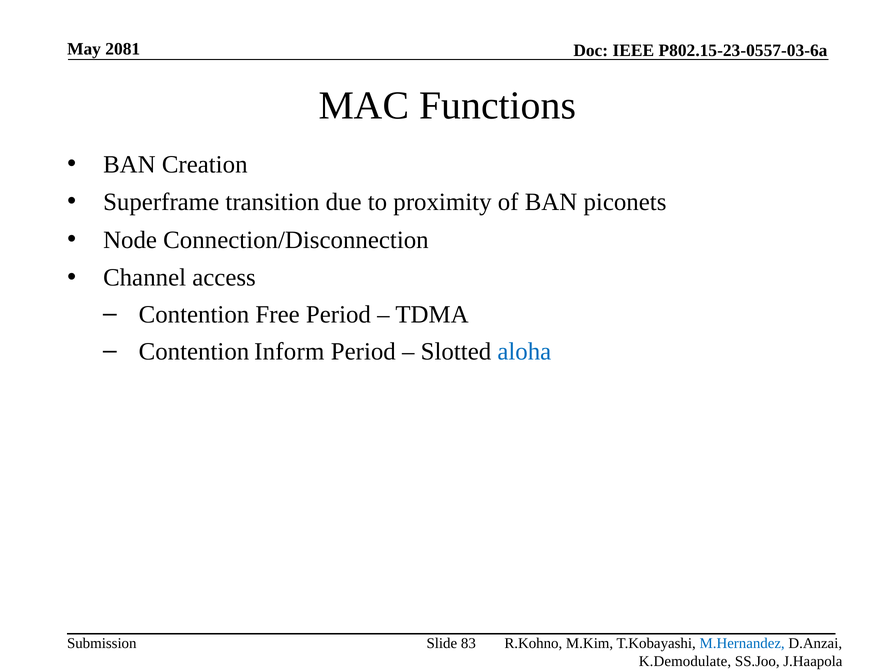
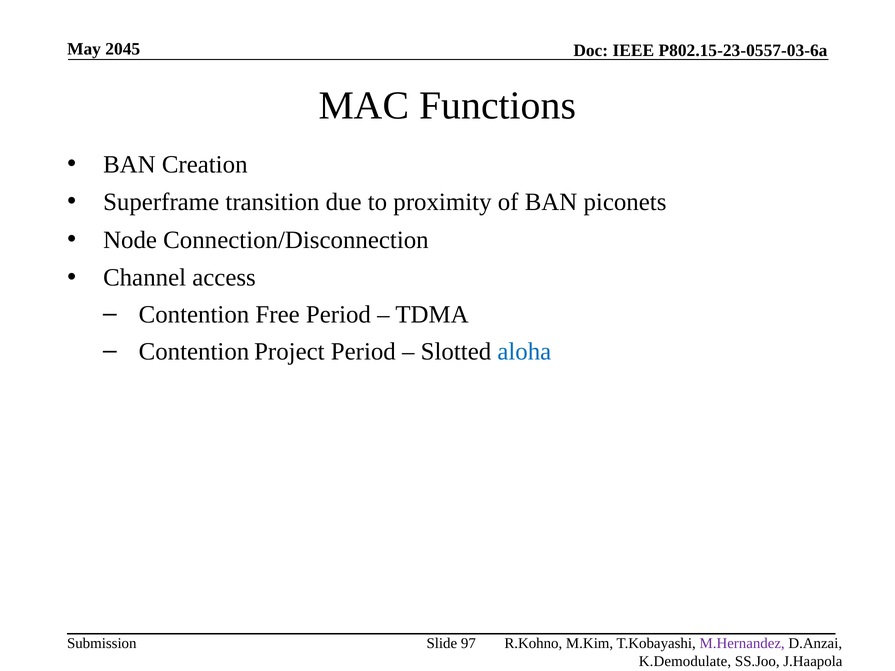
2081: 2081 -> 2045
Inform: Inform -> Project
83: 83 -> 97
M.Hernandez colour: blue -> purple
